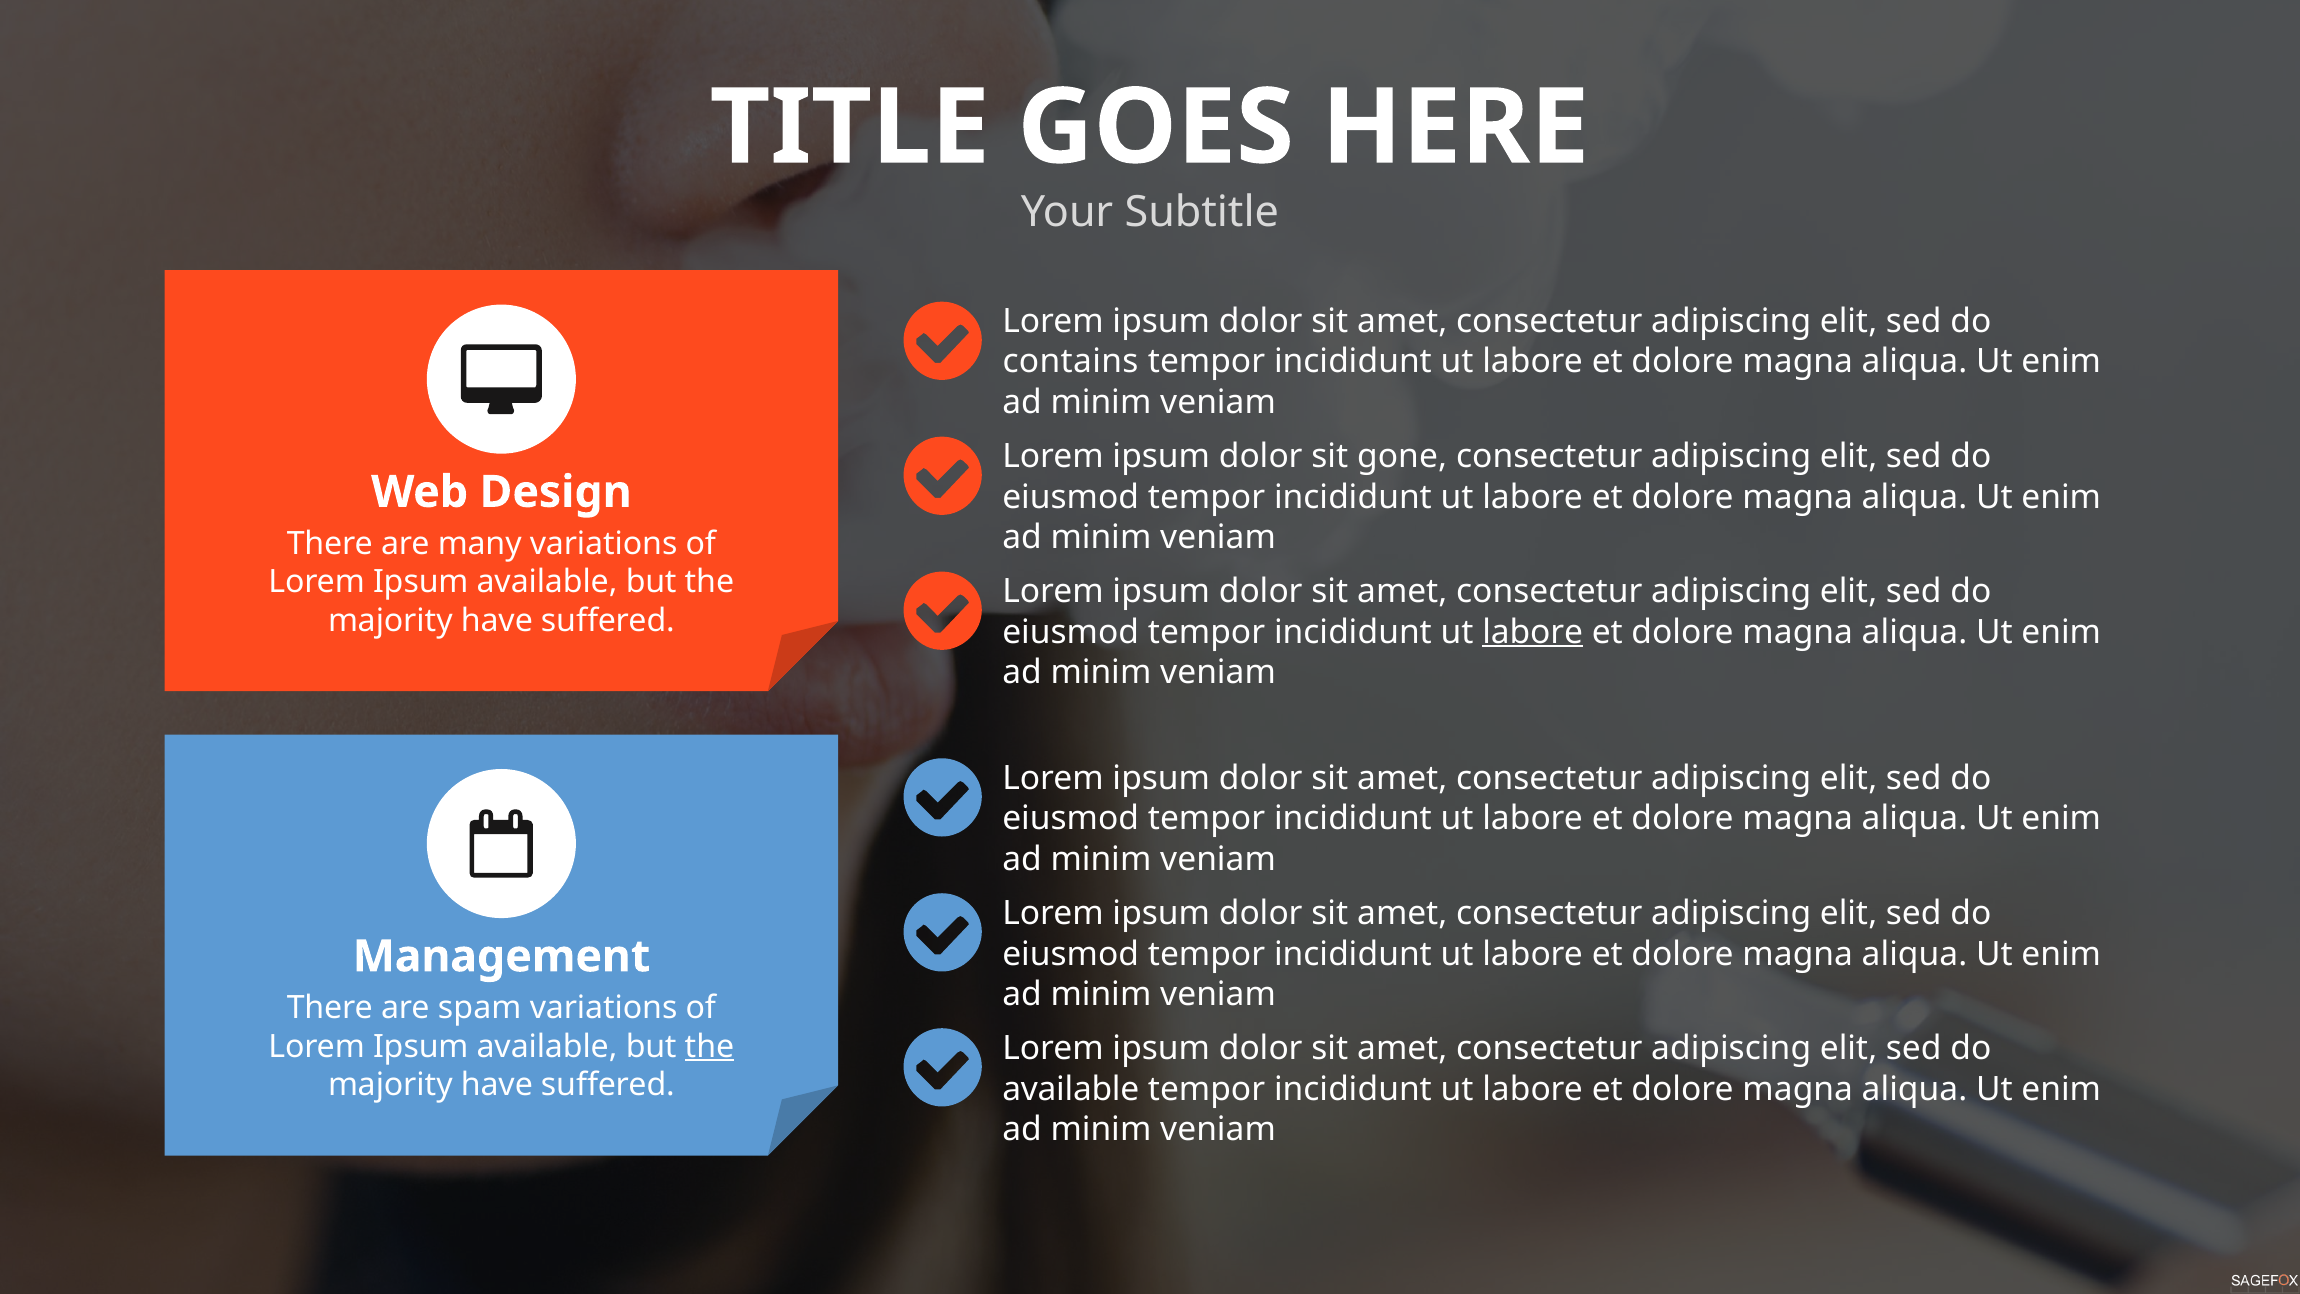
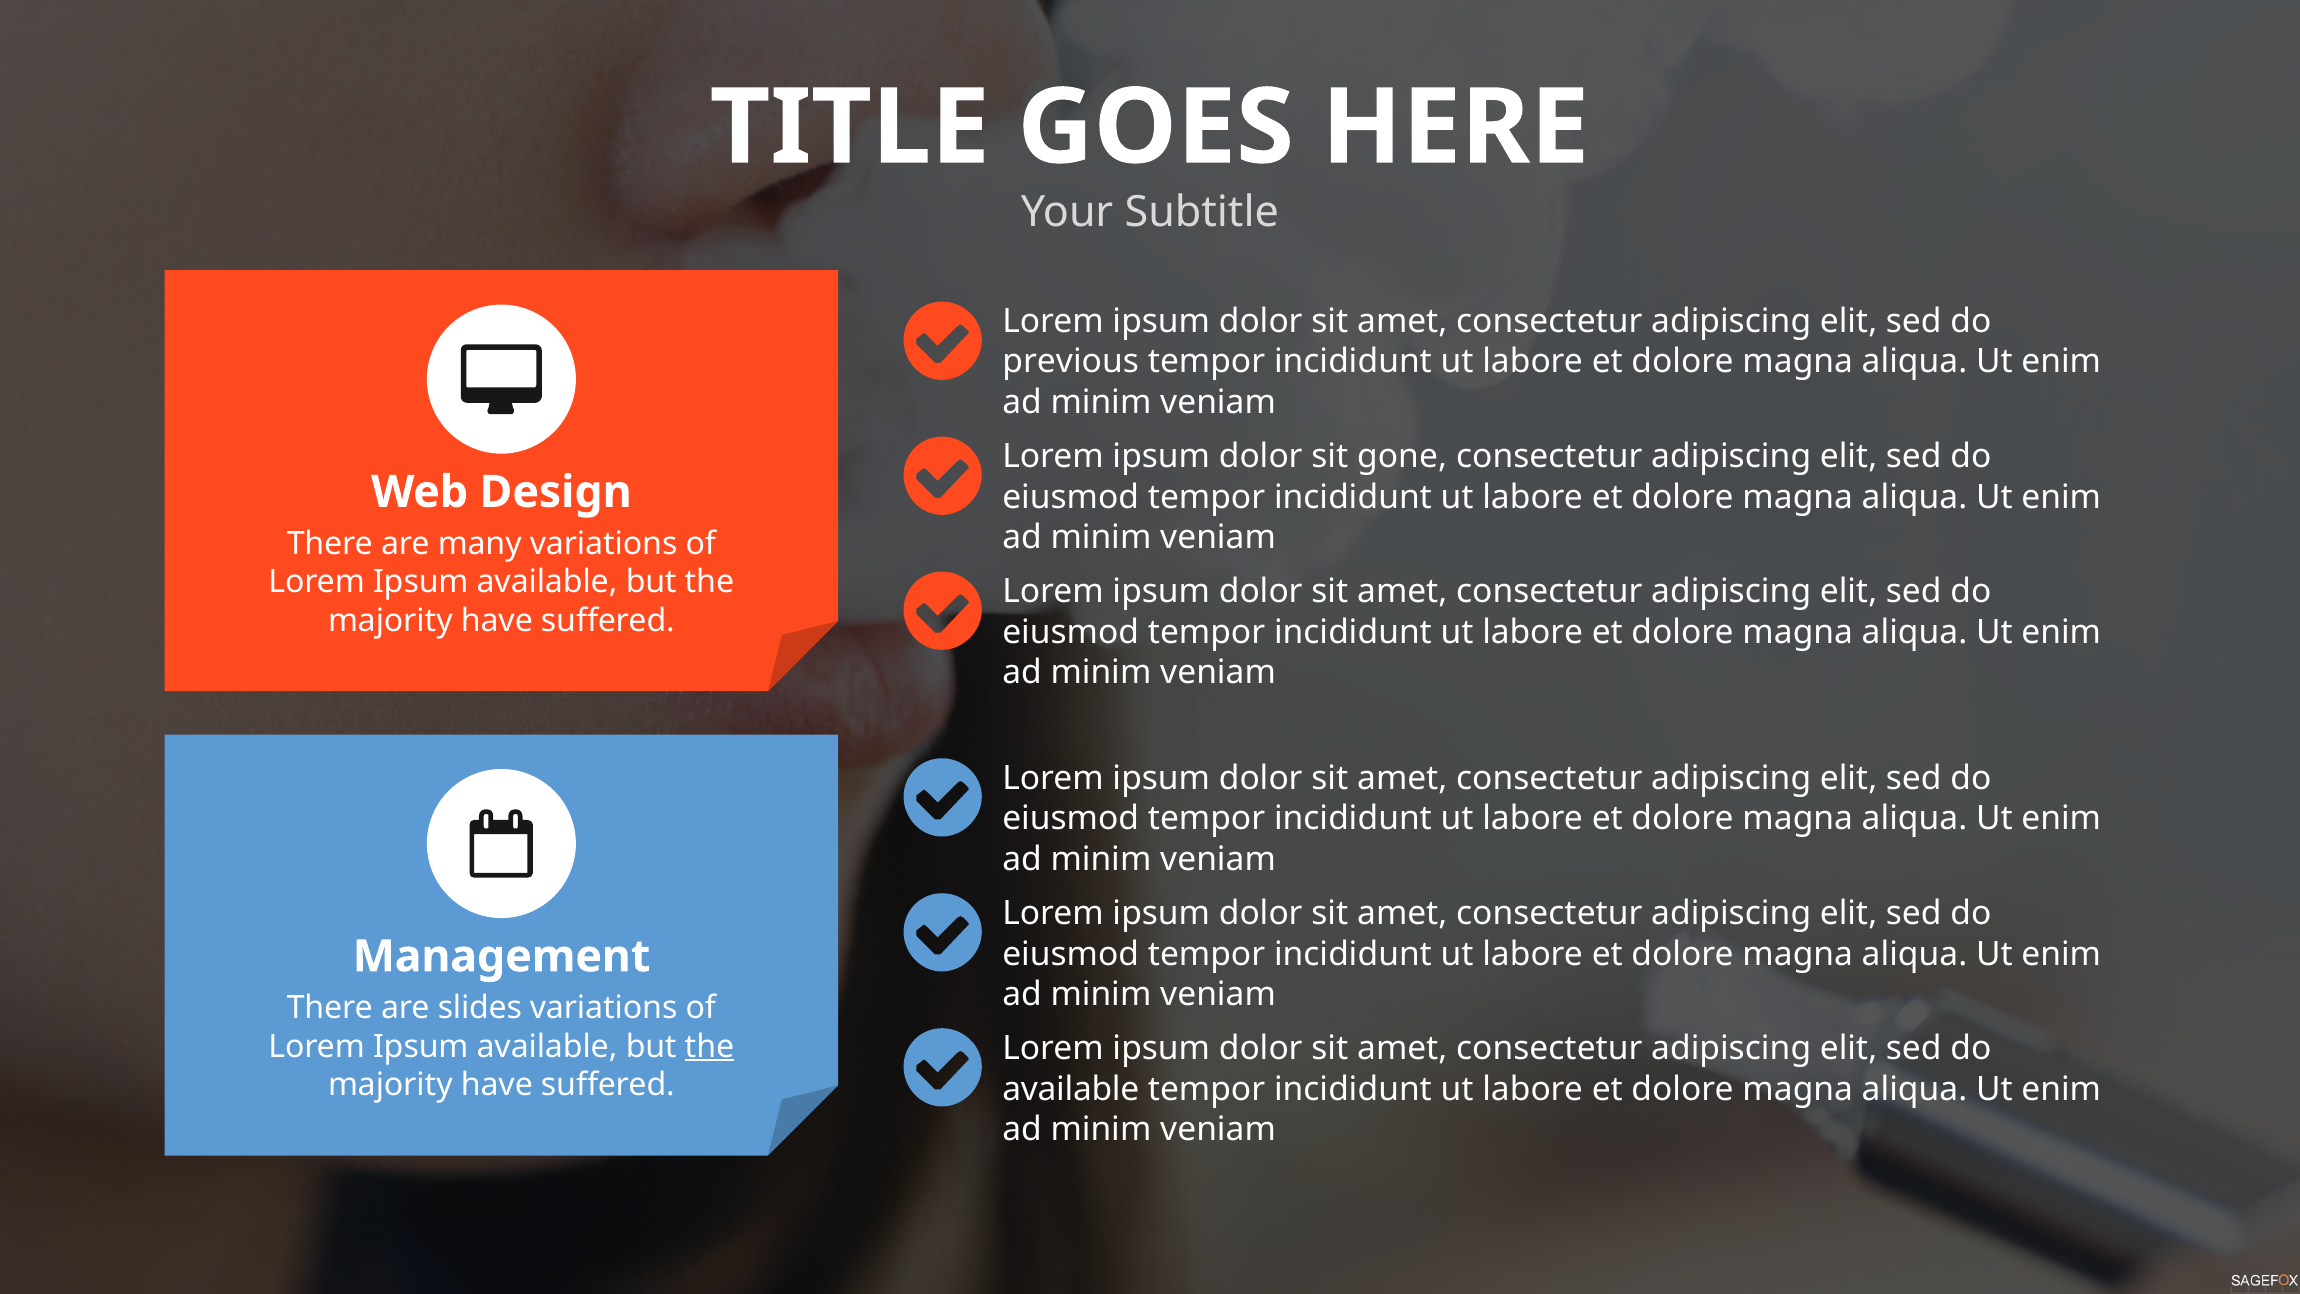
contains: contains -> previous
labore at (1533, 632) underline: present -> none
spam: spam -> slides
